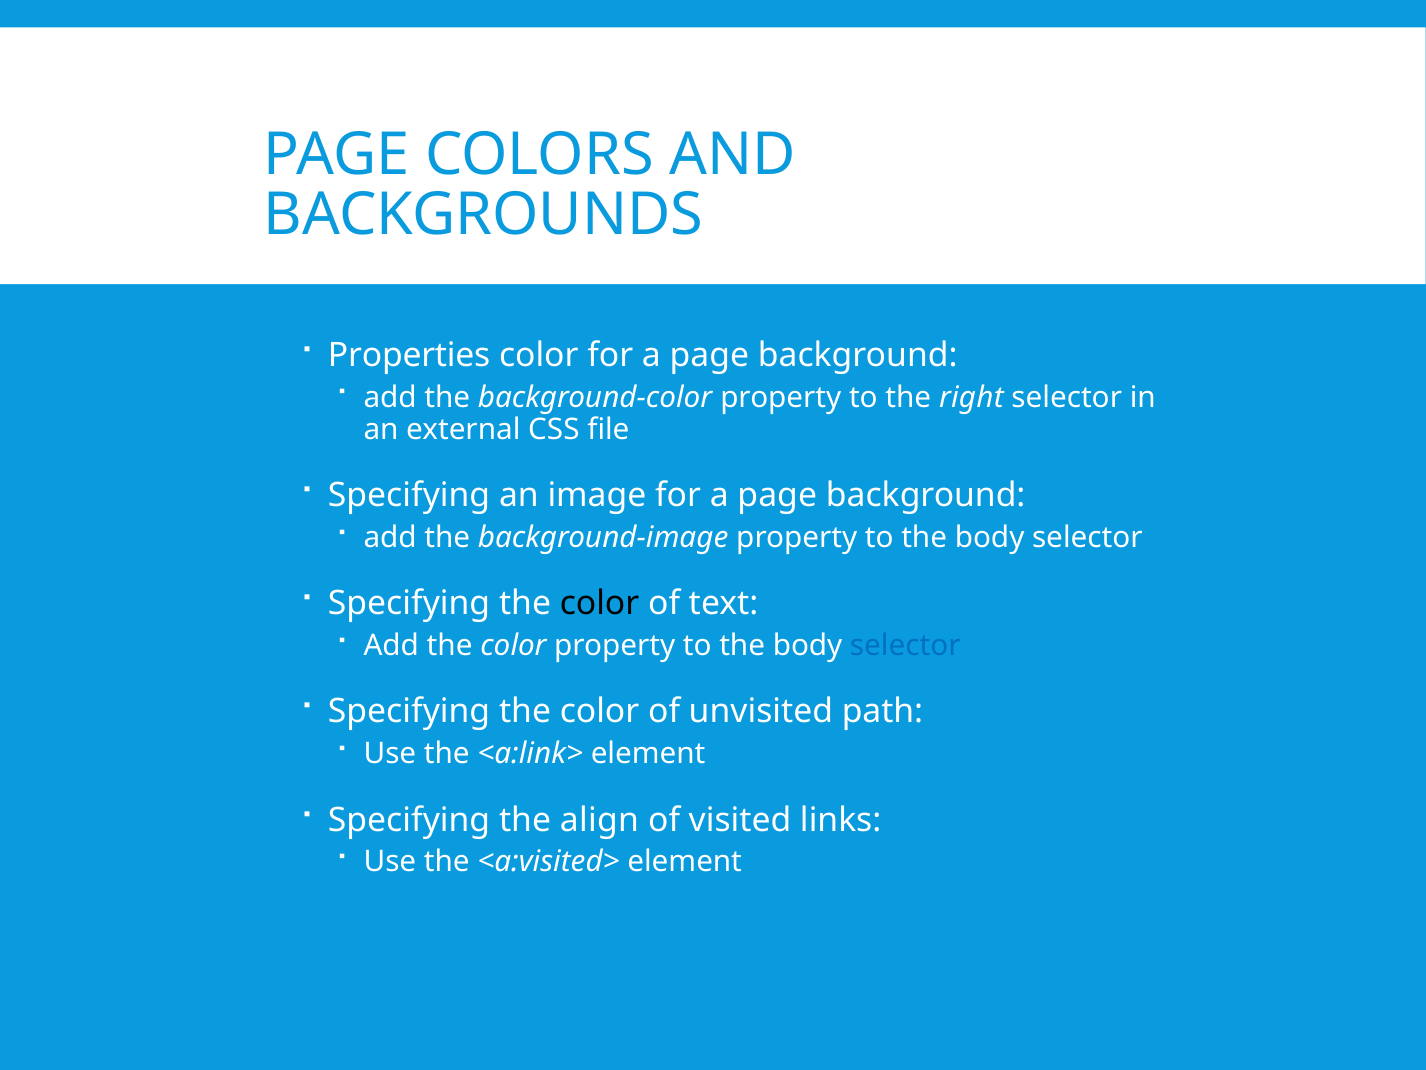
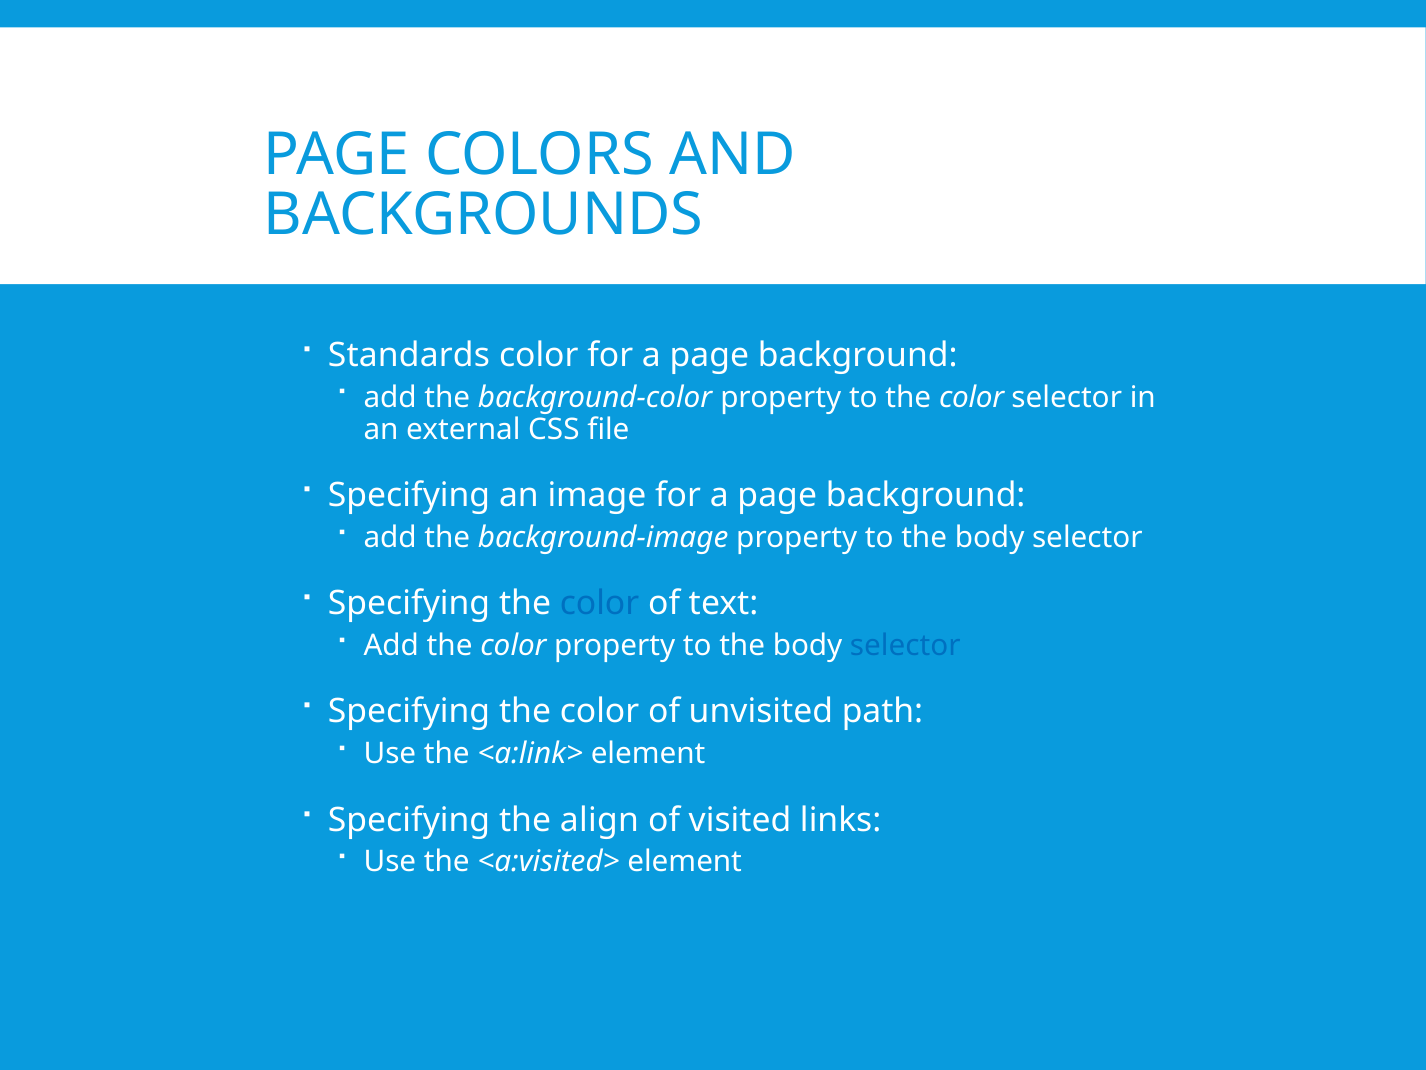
Properties: Properties -> Standards
to the right: right -> color
color at (600, 603) colour: black -> blue
